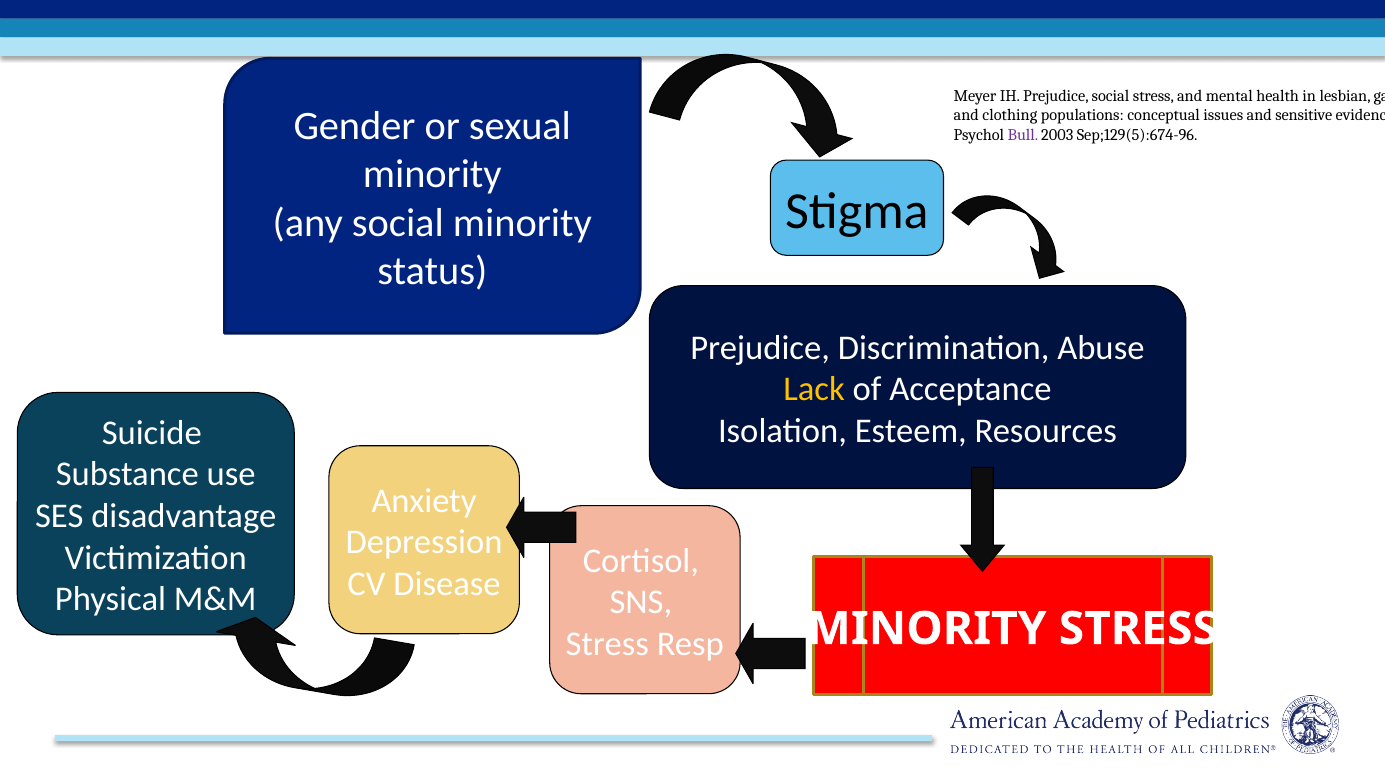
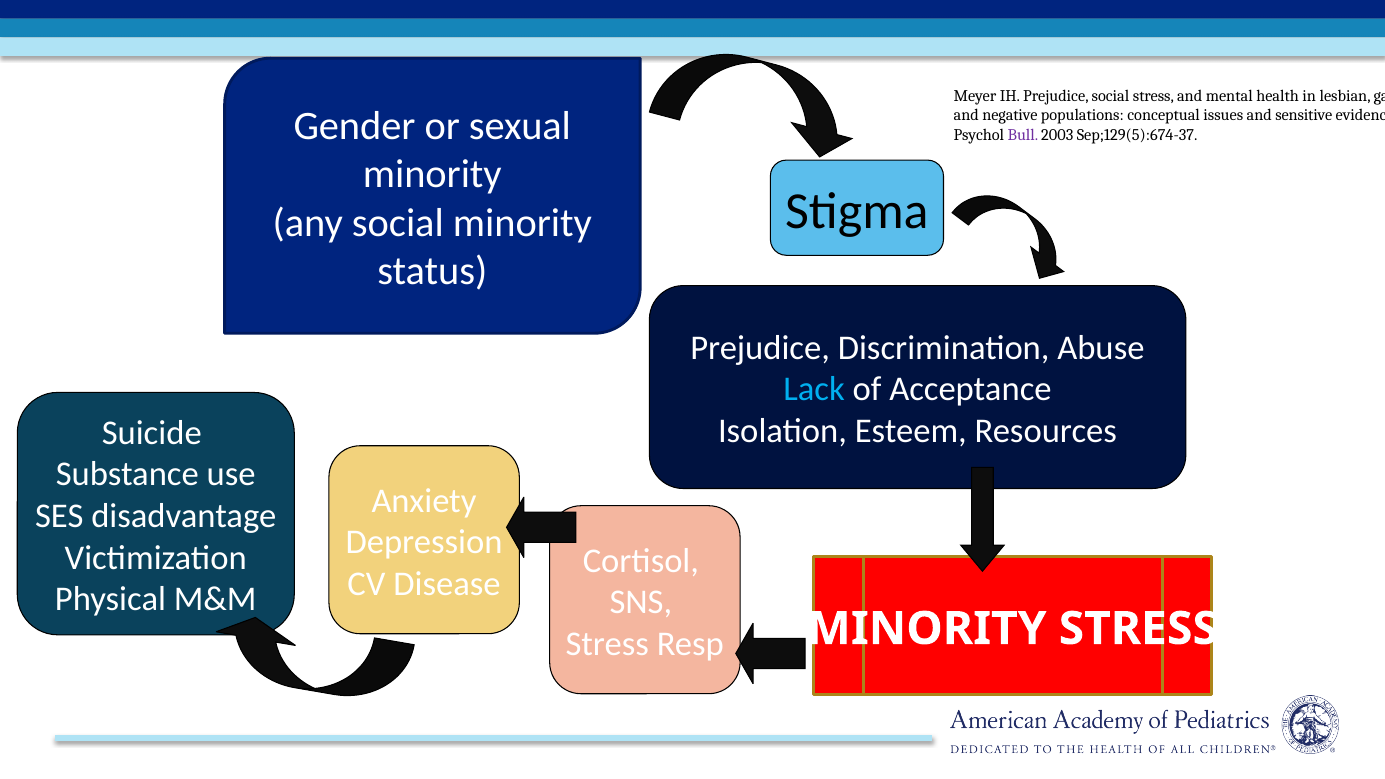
clothing: clothing -> negative
Sep;129(5):674-96: Sep;129(5):674-96 -> Sep;129(5):674-37
Lack colour: yellow -> light blue
